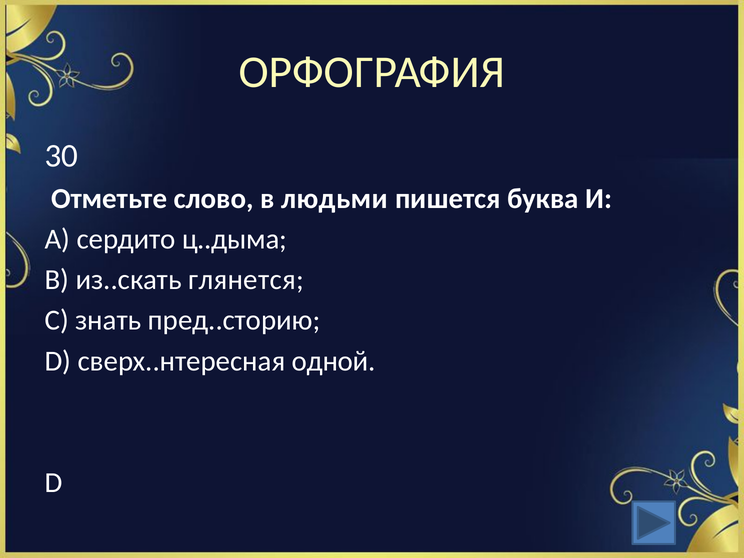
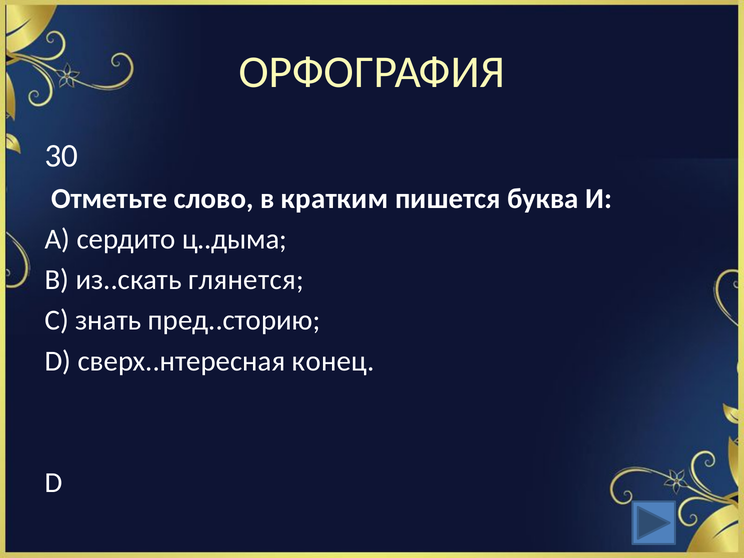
людьми: людьми -> кратким
одной: одной -> конец
